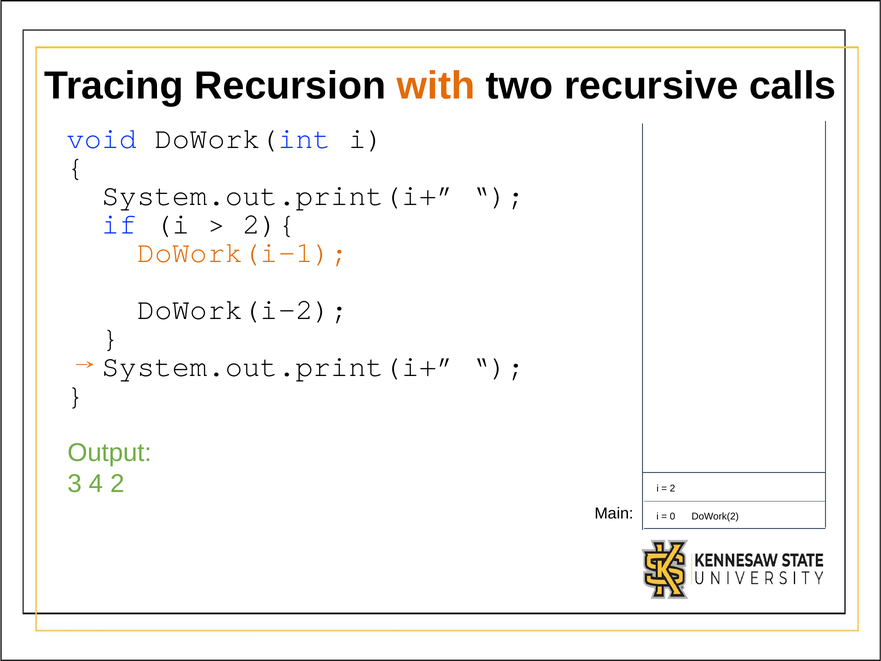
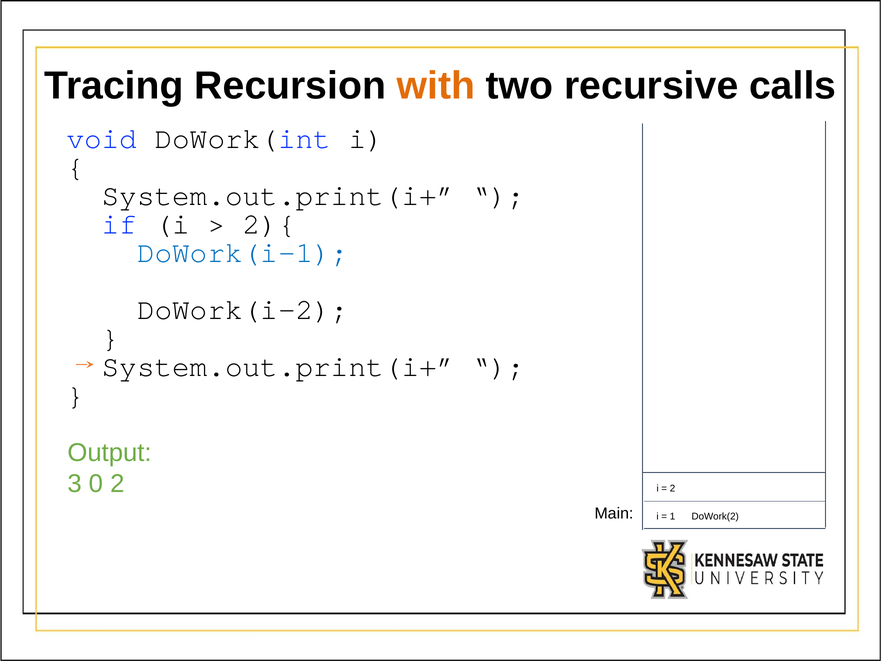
DoWork(i-1 colour: orange -> blue
4: 4 -> 0
0: 0 -> 1
